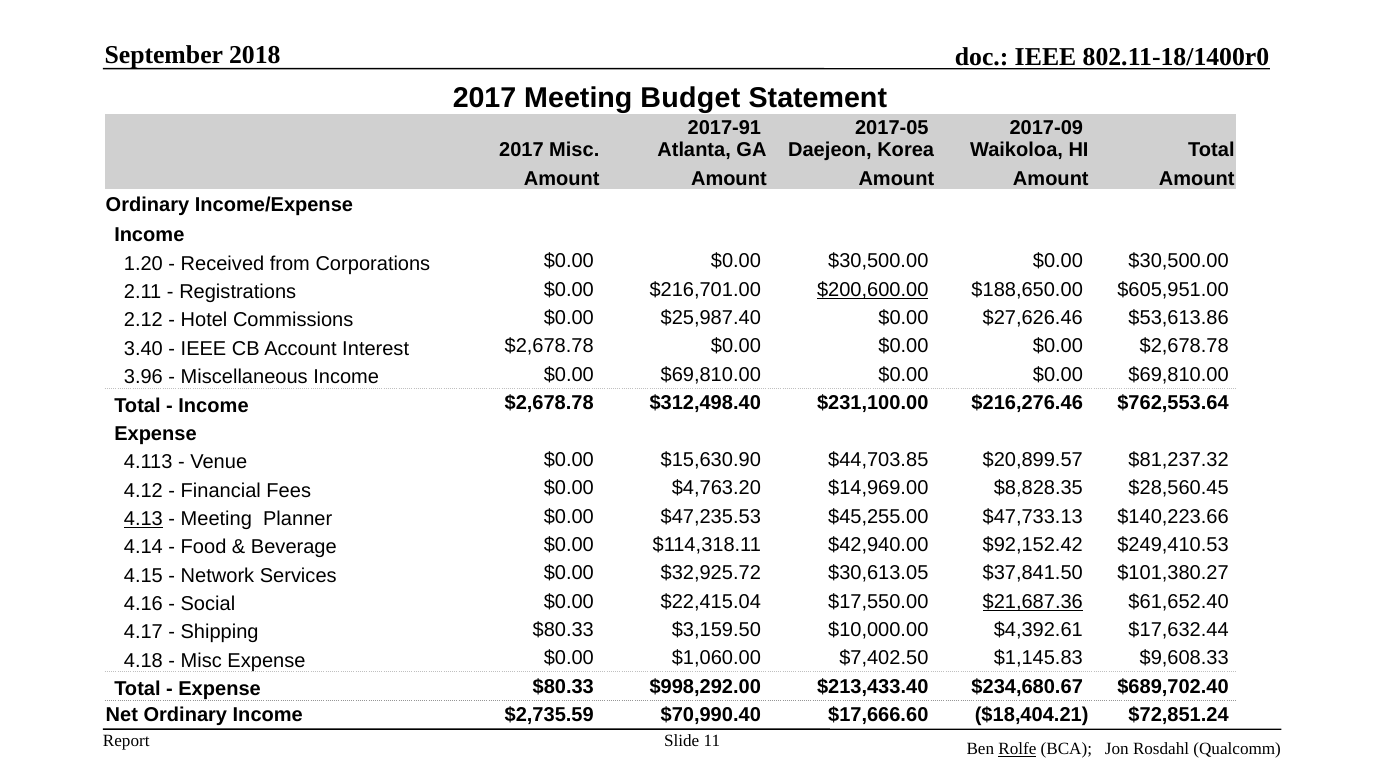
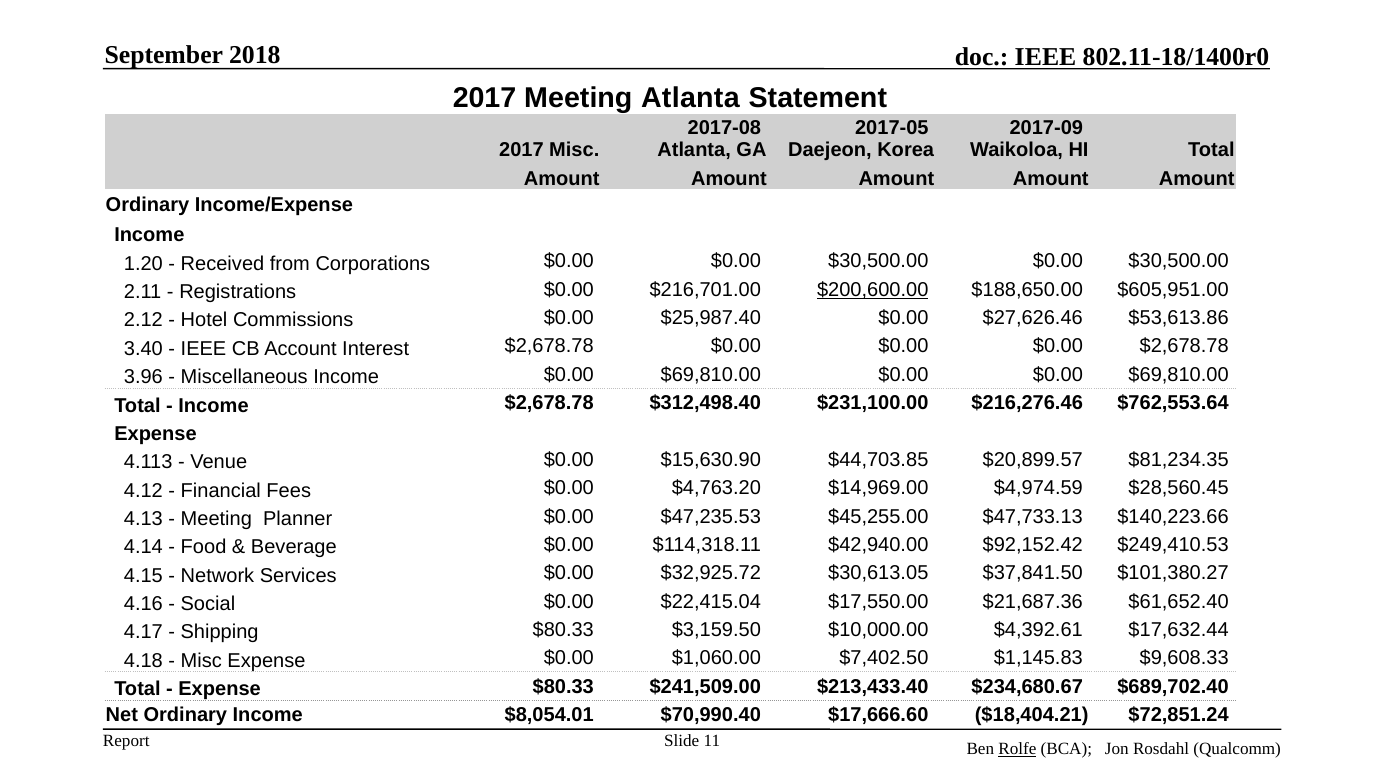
Meeting Budget: Budget -> Atlanta
2017-91: 2017-91 -> 2017-08
$81,237.32: $81,237.32 -> $81,234.35
$8,828.35: $8,828.35 -> $4,974.59
4.13 underline: present -> none
$21,687.36 underline: present -> none
$998,292.00: $998,292.00 -> $241,509.00
$2,735.59: $2,735.59 -> $8,054.01
